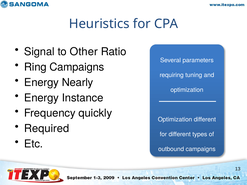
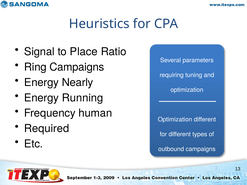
Other: Other -> Place
Instance: Instance -> Running
quickly: quickly -> human
